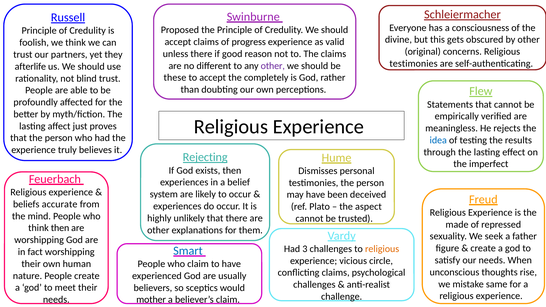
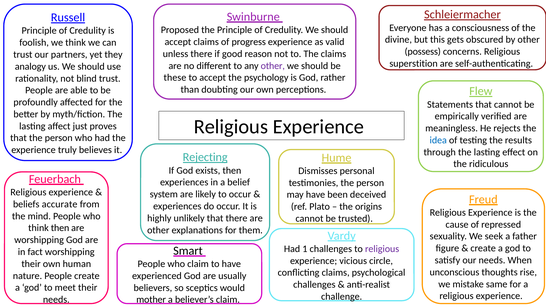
original: original -> possess
testimonies at (413, 64): testimonies -> superstition
afterlife: afterlife -> analogy
completely: completely -> psychology
imperfect: imperfect -> ridiculous
aspect: aspect -> origins
made: made -> cause
3: 3 -> 1
religious at (382, 249) colour: orange -> purple
Smart colour: blue -> black
